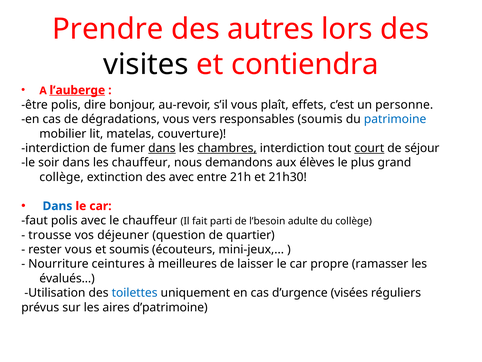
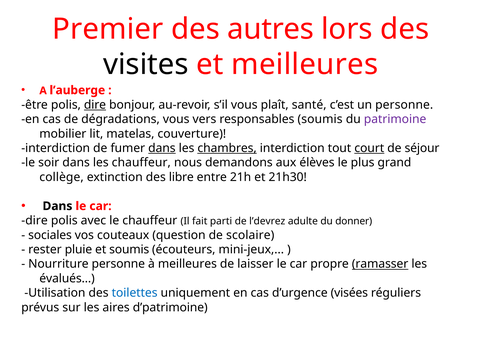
Prendre: Prendre -> Premier
et contiendra: contiendra -> meilleures
l’auberge underline: present -> none
dire at (95, 105) underline: none -> present
effets: effets -> santé
patrimoine colour: blue -> purple
des avec: avec -> libre
Dans at (57, 206) colour: blue -> black
faut at (35, 220): faut -> dire
l’besoin: l’besoin -> l’devrez
du collège: collège -> donner
trousse: trousse -> sociales
déjeuner: déjeuner -> couteaux
quartier: quartier -> scolaire
rester vous: vous -> pluie
Nourriture ceintures: ceintures -> personne
ramasser underline: none -> present
